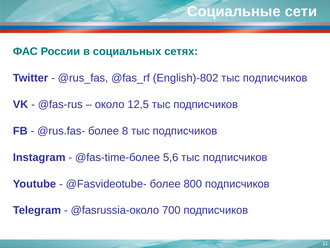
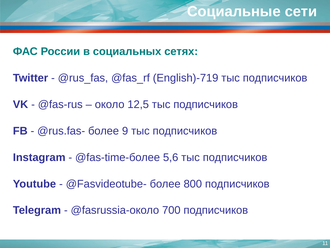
English)-802: English)-802 -> English)-719
8: 8 -> 9
